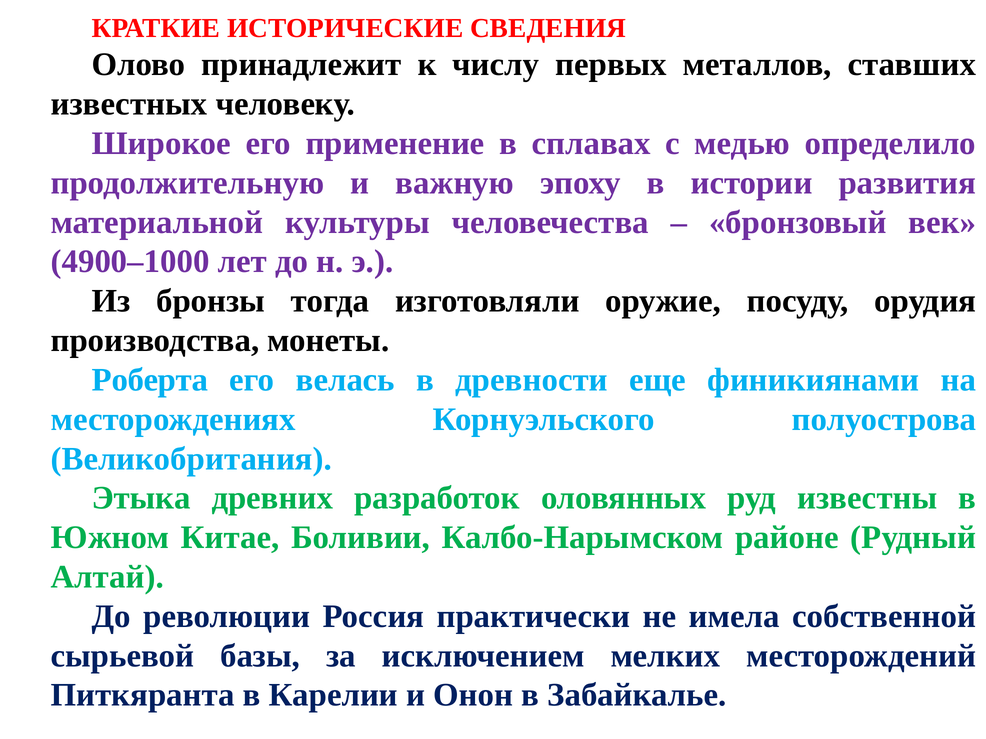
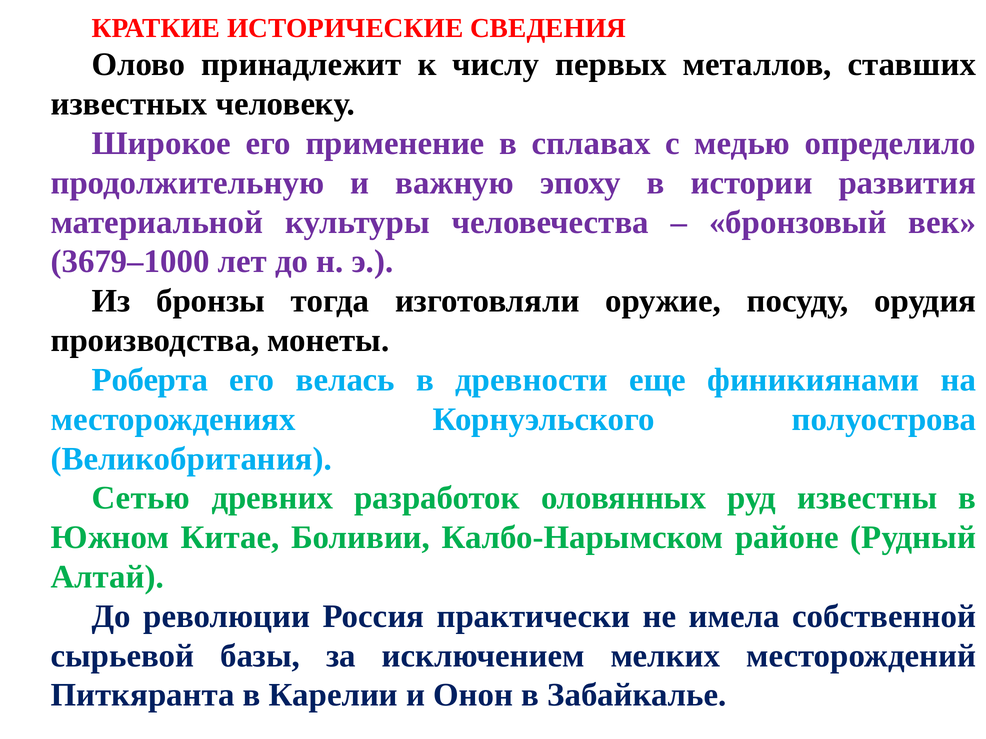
4900–1000: 4900–1000 -> 3679–1000
Этыка: Этыка -> Сетью
